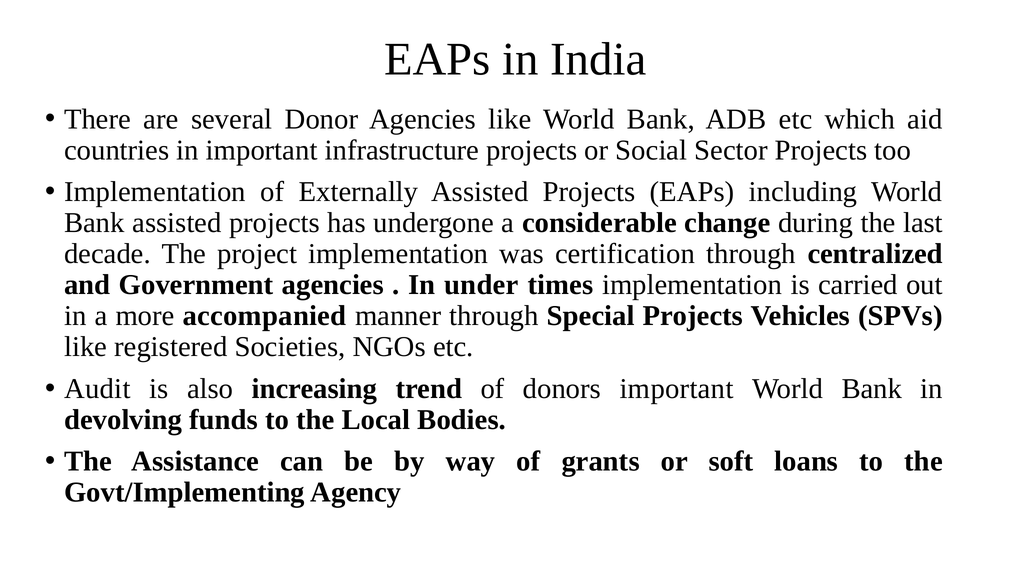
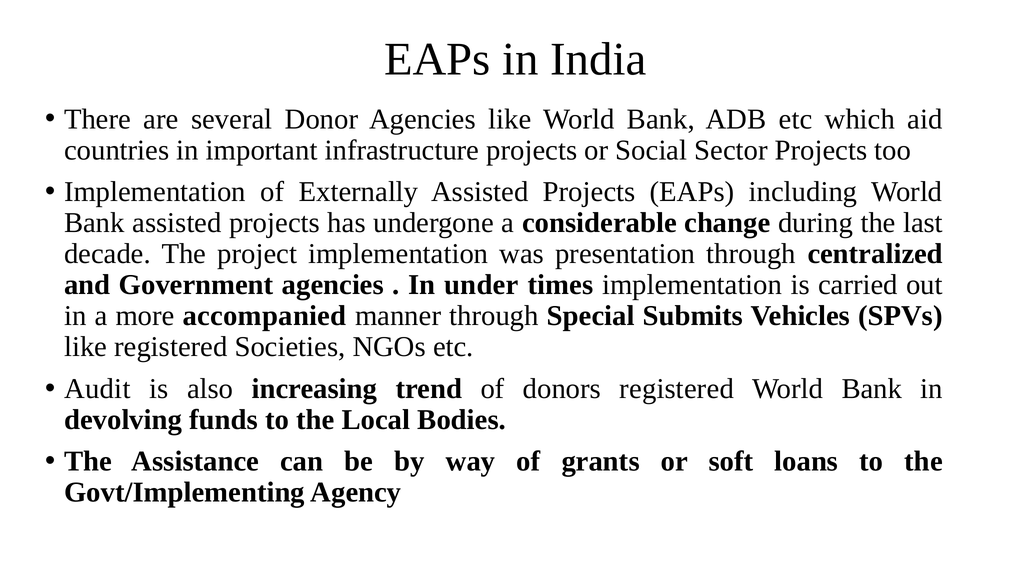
certification: certification -> presentation
Special Projects: Projects -> Submits
donors important: important -> registered
